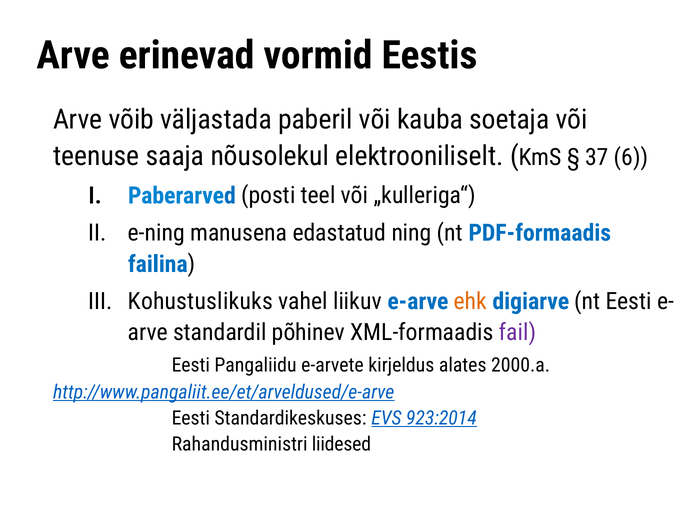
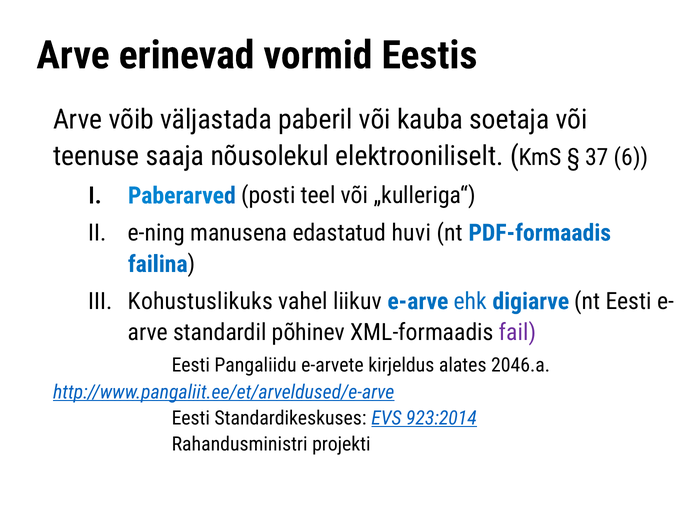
ning: ning -> huvi
ehk colour: orange -> blue
2000.a: 2000.a -> 2046.a
liidesed: liidesed -> projekti
